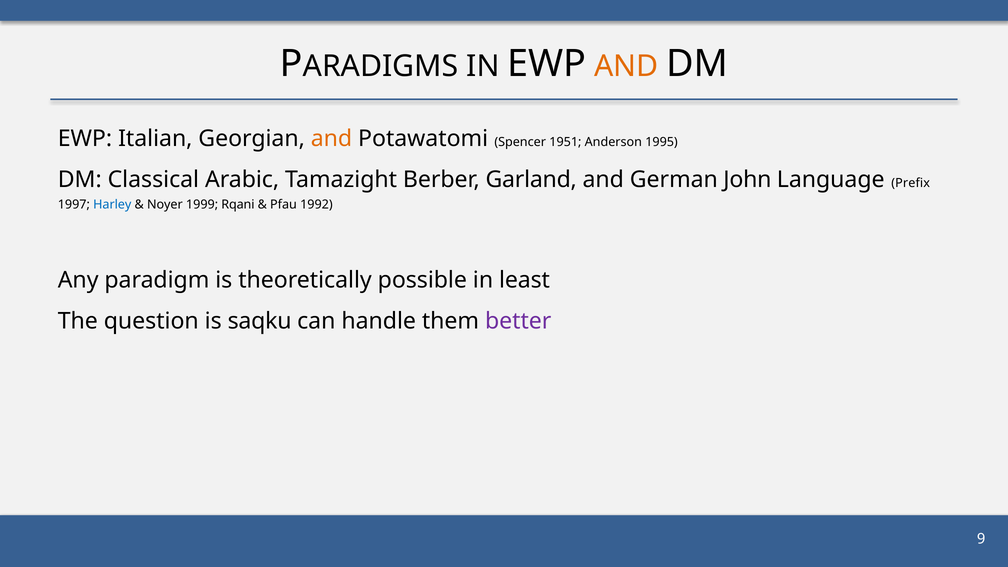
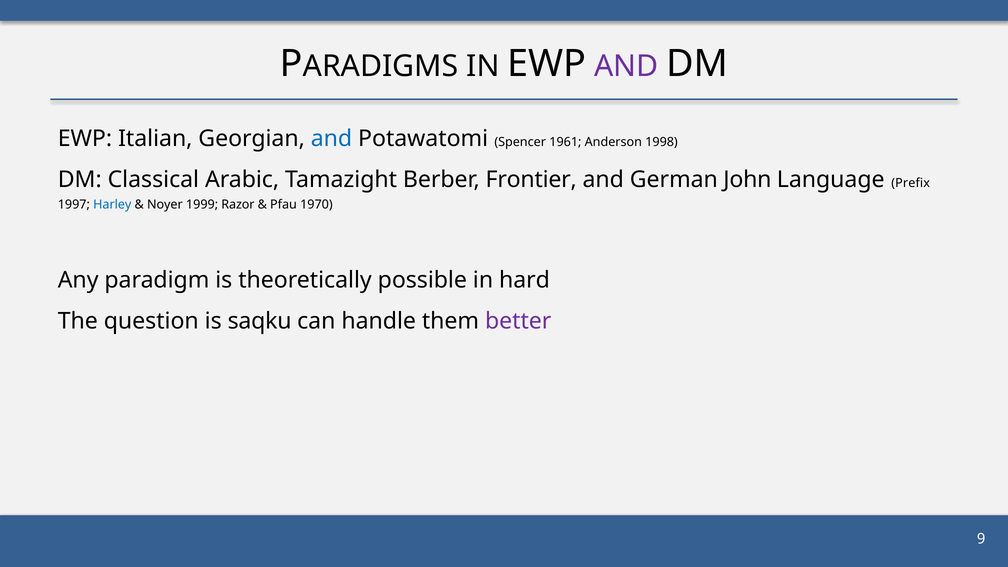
AND at (626, 66) colour: orange -> purple
and at (331, 139) colour: orange -> blue
1951: 1951 -> 1961
1995: 1995 -> 1998
Garland: Garland -> Frontier
Rqani: Rqani -> Razor
1992: 1992 -> 1970
least: least -> hard
